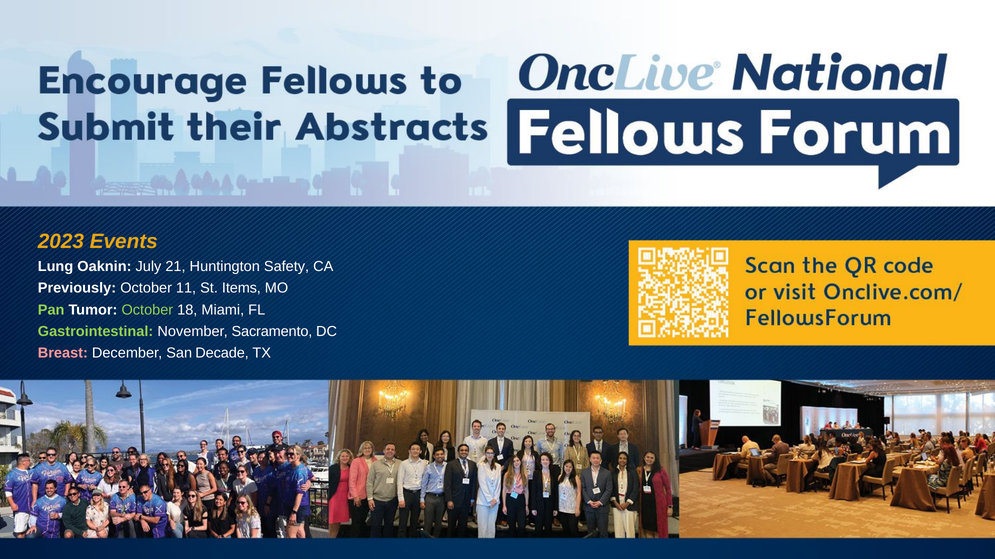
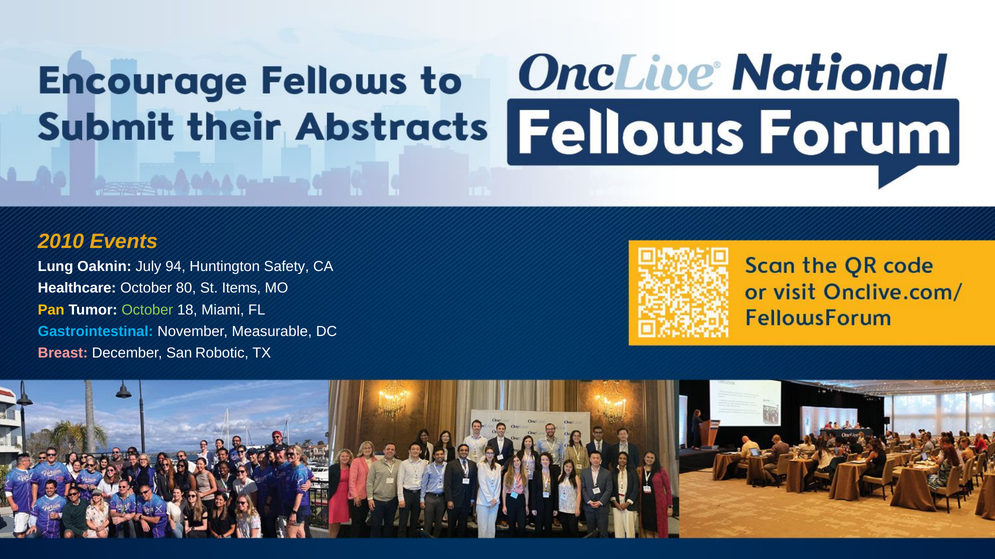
2023: 2023 -> 2010
21: 21 -> 94
Previously: Previously -> Healthcare
11: 11 -> 80
Pan colour: light green -> yellow
Gastrointestinal colour: light green -> light blue
Sacramento: Sacramento -> Measurable
Decade: Decade -> Robotic
